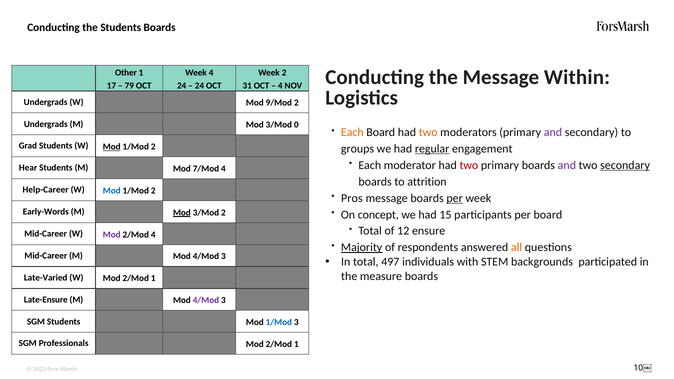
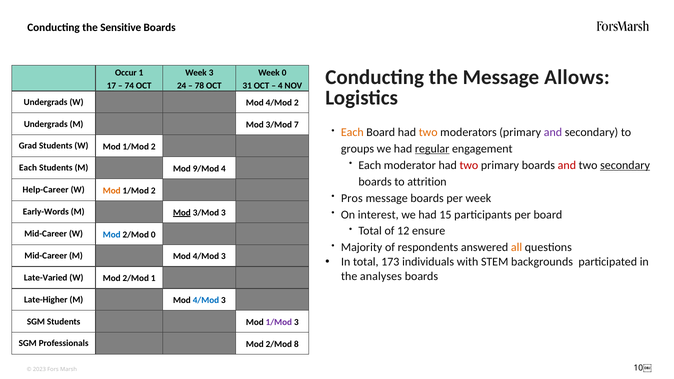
the Students: Students -> Sensitive
Within: Within -> Allows
Other: Other -> Occur
Week 4: 4 -> 3
Week 2: 2 -> 0
79: 79 -> 74
24 at (199, 86): 24 -> 78
W Mod 9/Mod: 9/Mod -> 4/Mod
0: 0 -> 7
Mod at (112, 147) underline: present -> none
and at (567, 165) colour: purple -> red
Hear at (28, 168): Hear -> Each
7/Mod: 7/Mod -> 9/Mod
Mod at (112, 191) colour: blue -> orange
per at (455, 198) underline: present -> none
3/Mod 2: 2 -> 3
concept: concept -> interest
Mod at (112, 235) colour: purple -> blue
2/Mod 4: 4 -> 0
Majority underline: present -> none
497: 497 -> 173
measure: measure -> analyses
Late-Ensure: Late-Ensure -> Late-Higher
4/Mod at (206, 300) colour: purple -> blue
1/Mod at (279, 322) colour: blue -> purple
Professionals Mod 2/Mod 1: 1 -> 8
